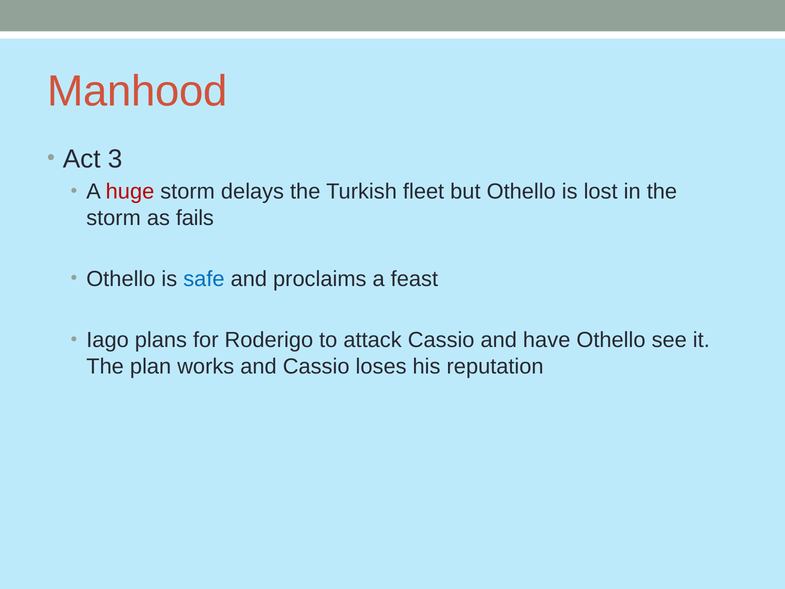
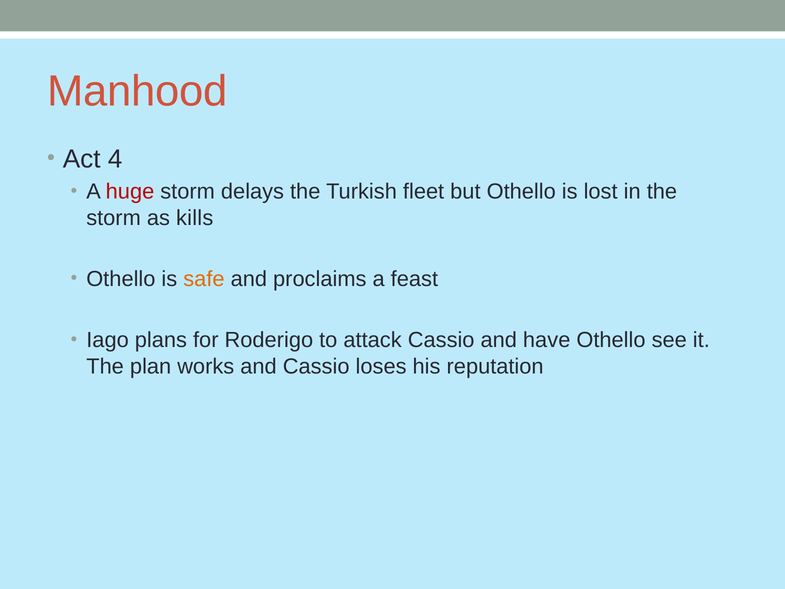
3: 3 -> 4
fails: fails -> kills
safe colour: blue -> orange
